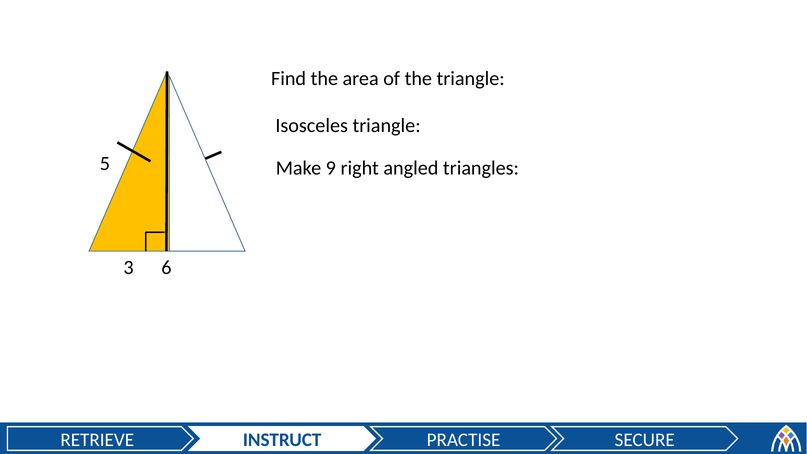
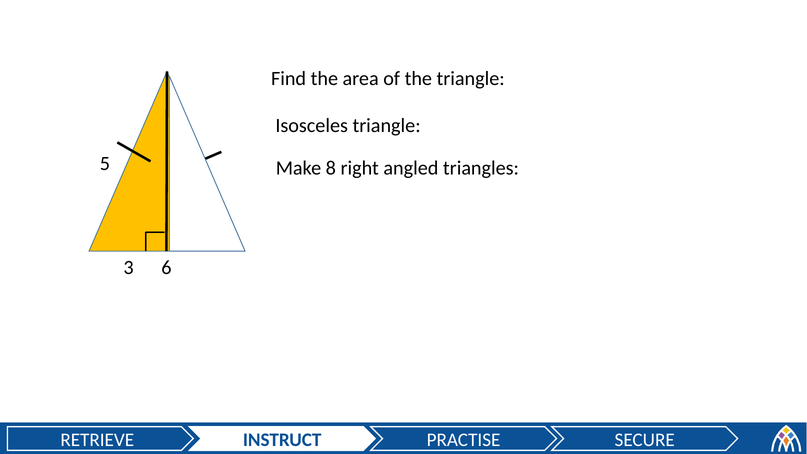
9: 9 -> 8
